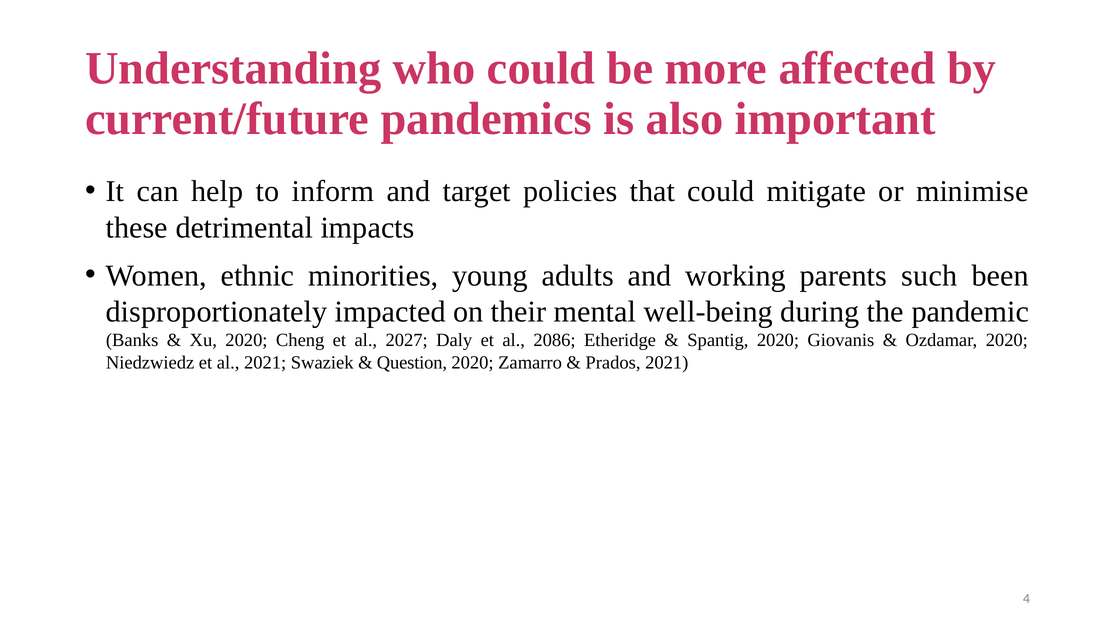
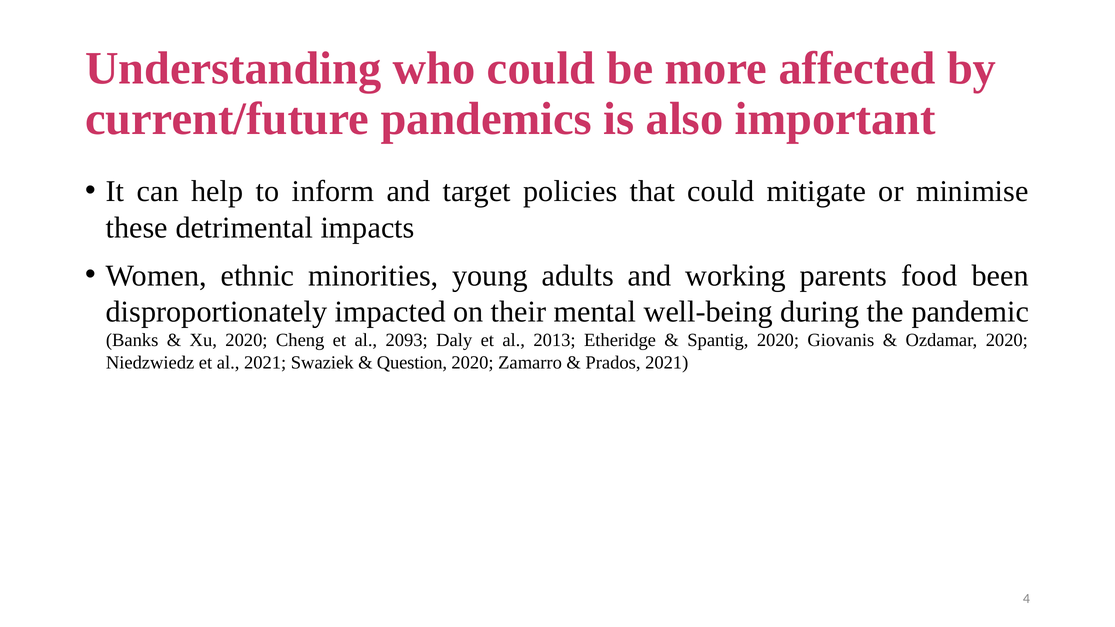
such: such -> food
2027: 2027 -> 2093
2086: 2086 -> 2013
